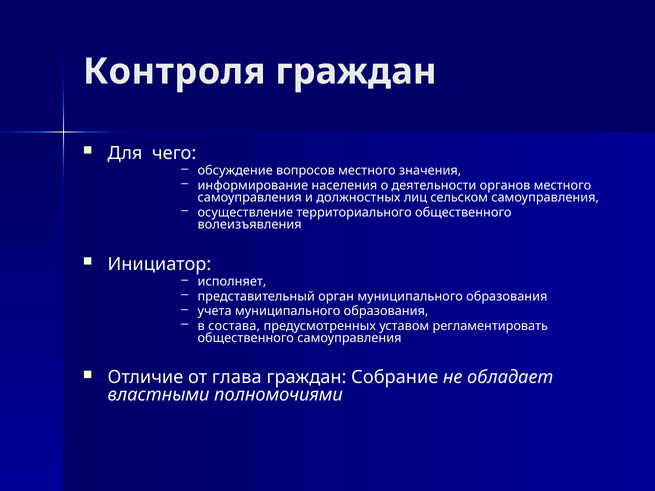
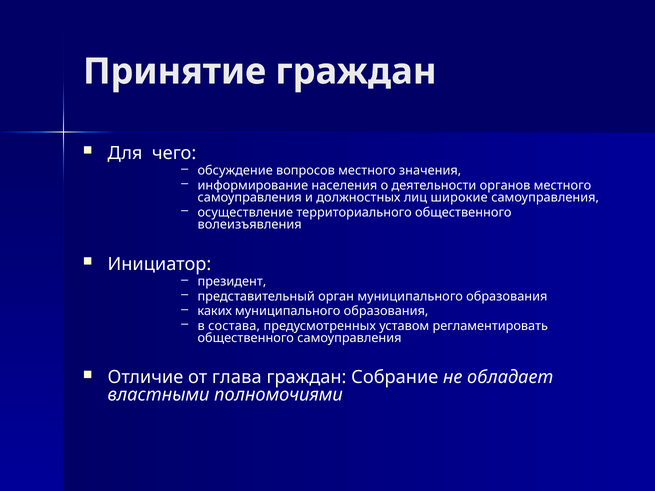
Контроля: Контроля -> Принятие
сельском: сельском -> широкие
исполняет: исполняет -> президент
учета: учета -> каких
